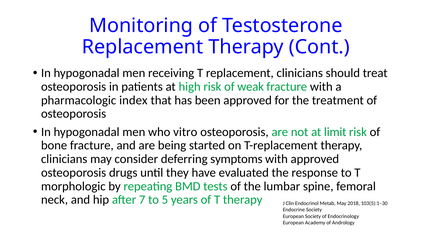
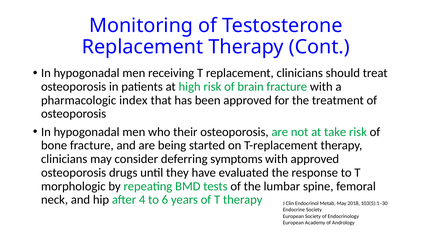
weak: weak -> brain
vitro: vitro -> their
limit: limit -> take
7: 7 -> 4
5: 5 -> 6
